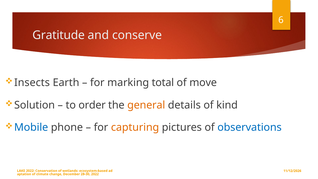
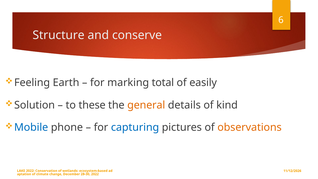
Gratitude: Gratitude -> Structure
Insects: Insects -> Feeling
move: move -> easily
order: order -> these
capturing colour: orange -> blue
observations colour: blue -> orange
